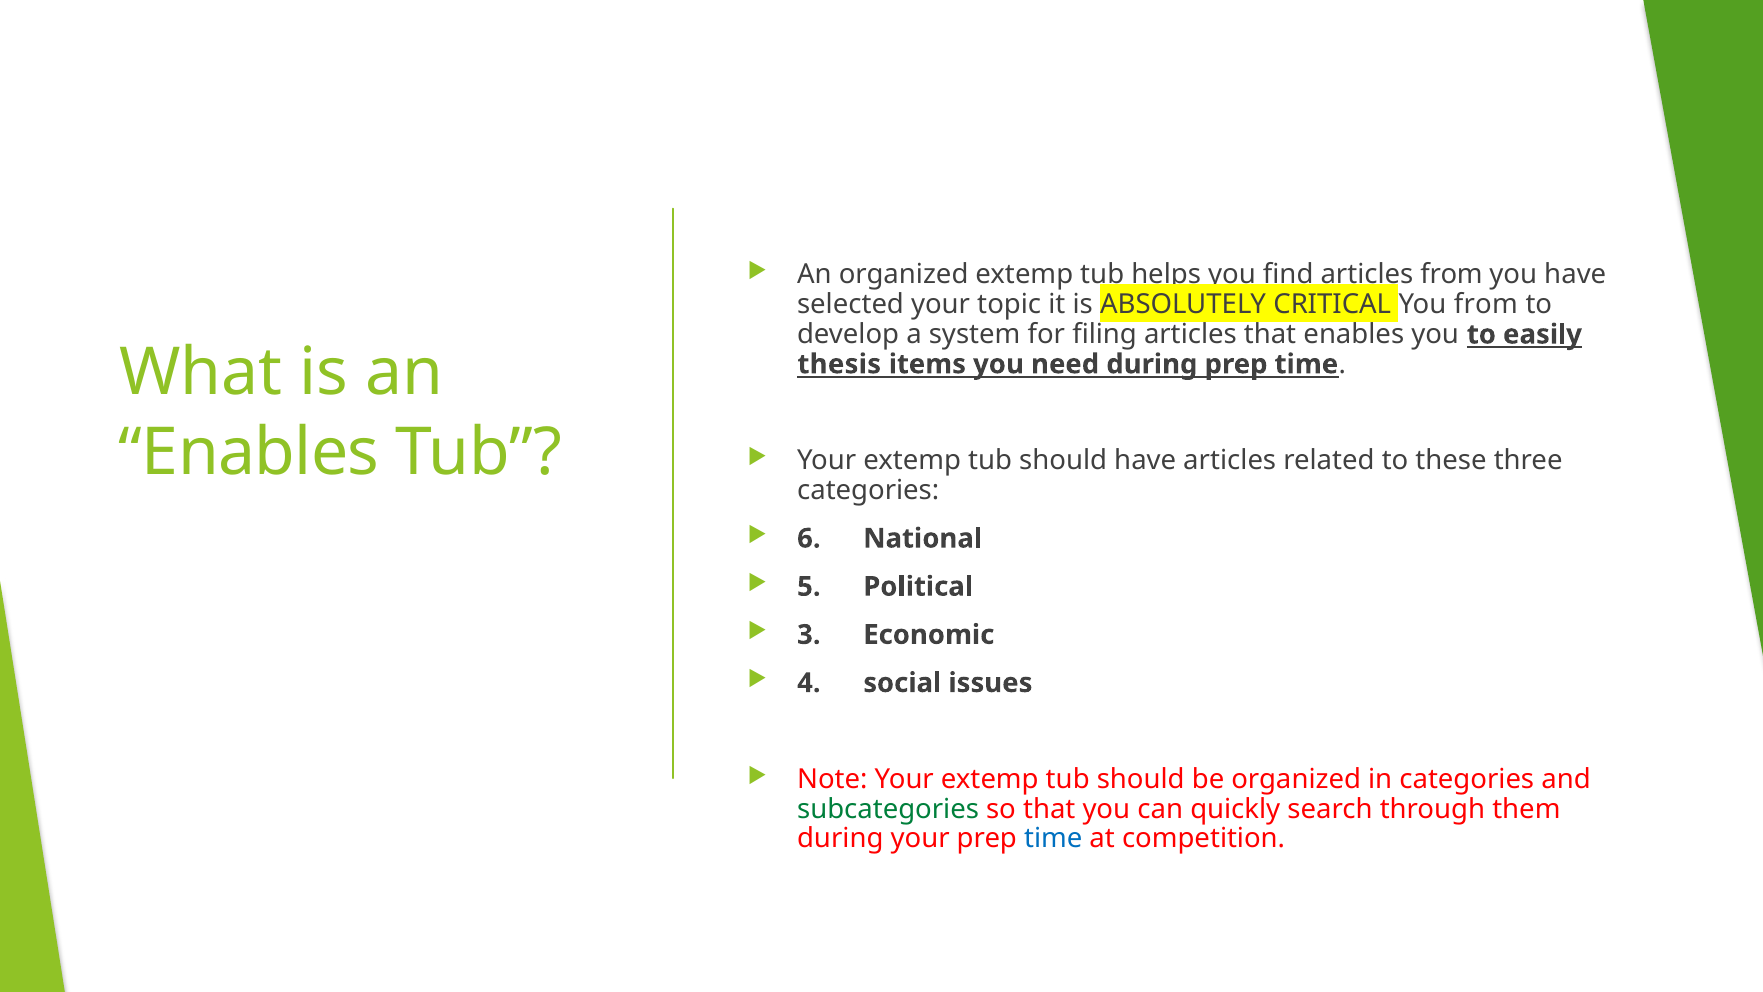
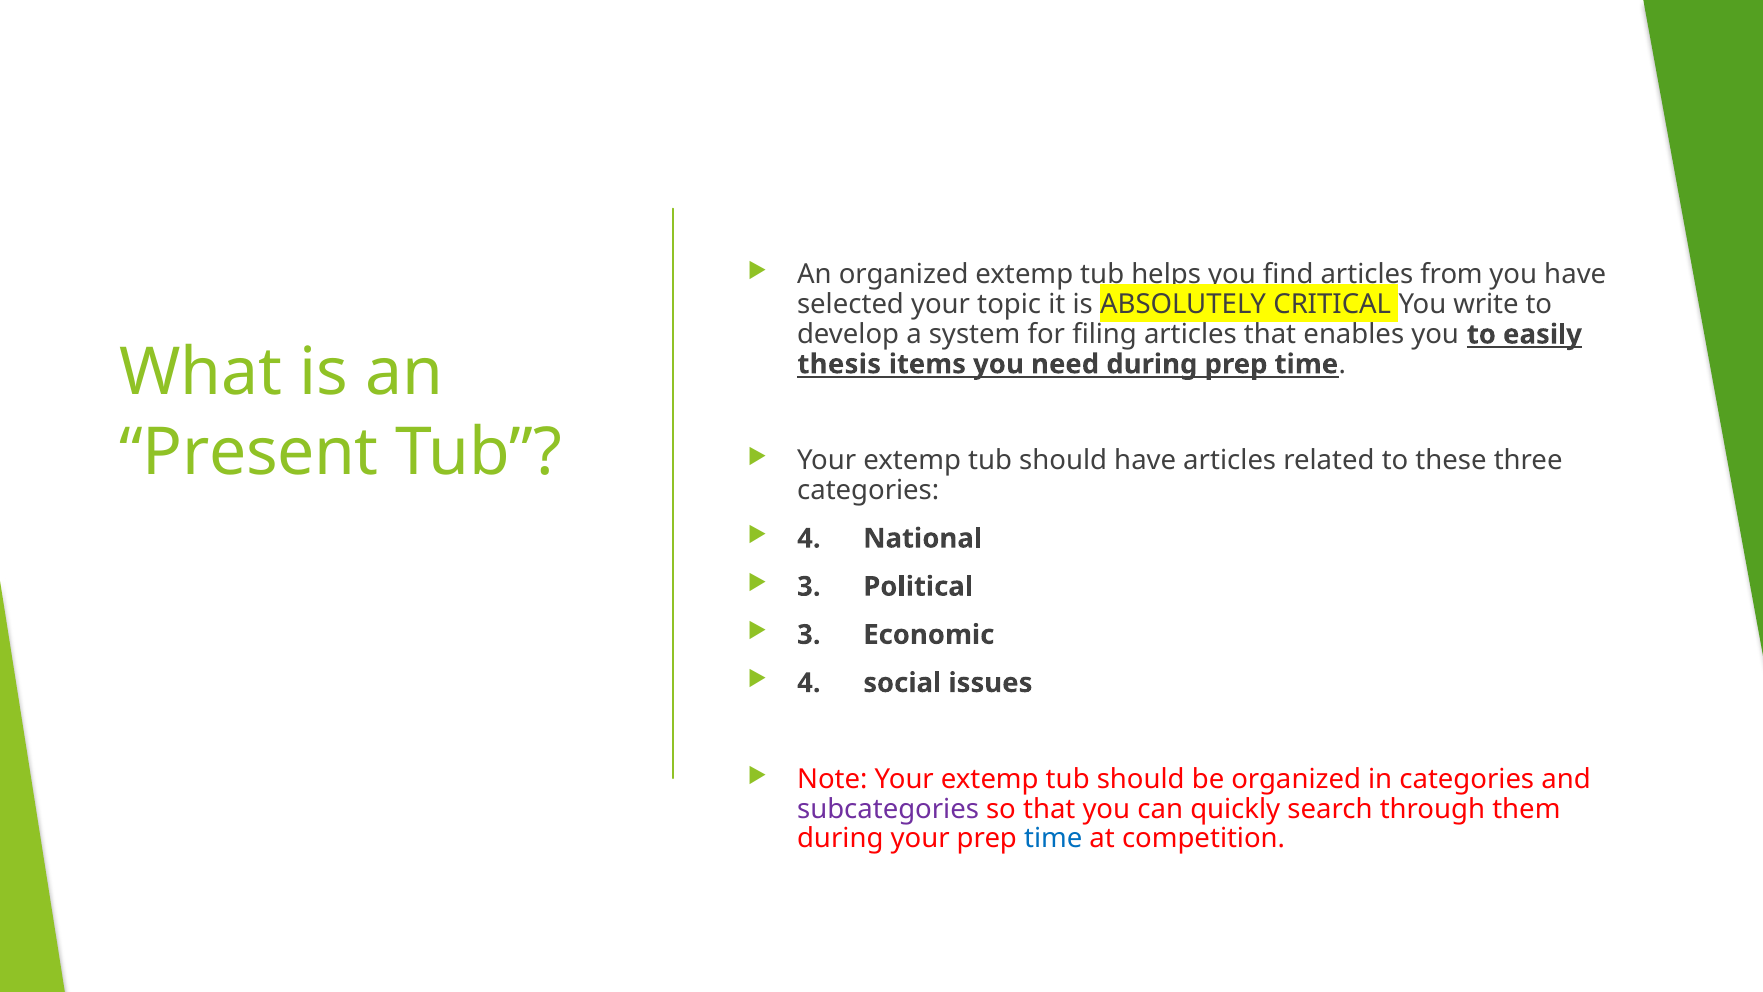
You from: from -> write
Enables at (249, 452): Enables -> Present
6 at (809, 538): 6 -> 4
5 at (809, 586): 5 -> 3
subcategories colour: green -> purple
